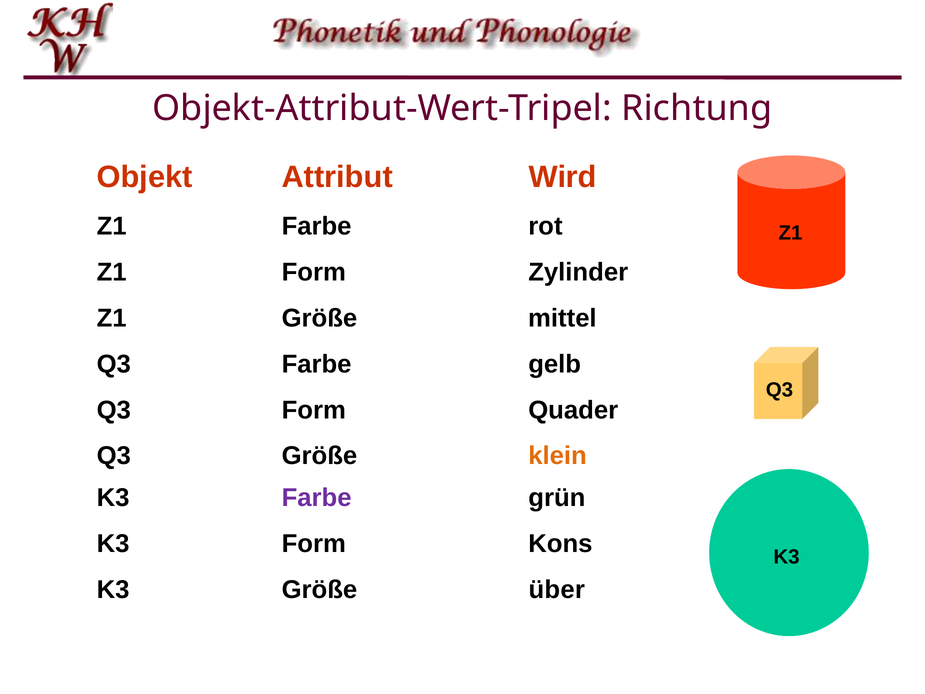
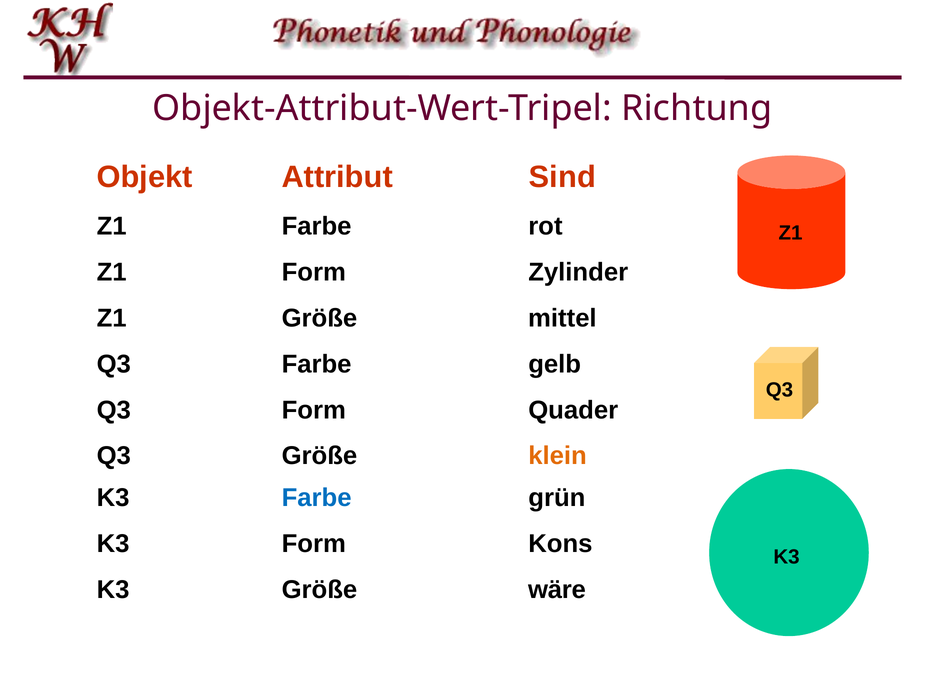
Wird: Wird -> Sind
Farbe at (317, 498) colour: purple -> blue
über: über -> wäre
